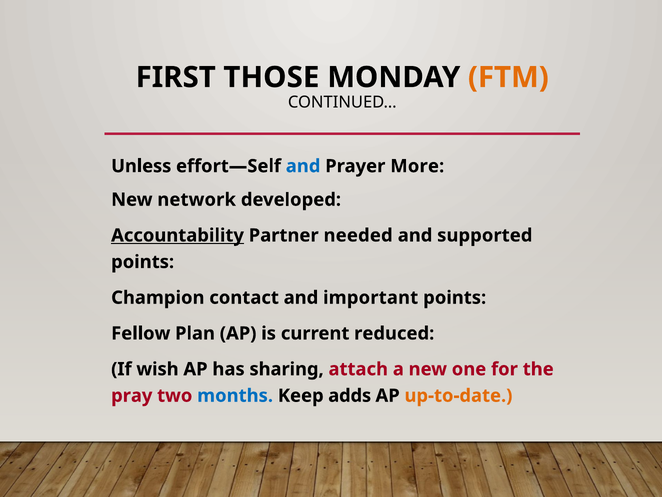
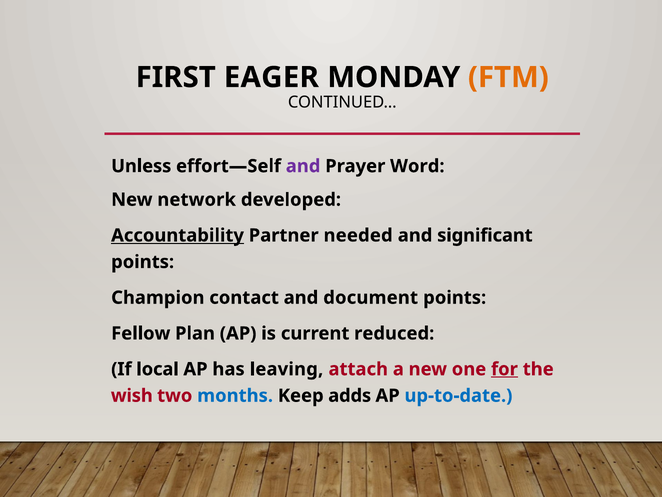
THOSE: THOSE -> EAGER
and at (303, 166) colour: blue -> purple
More: More -> Word
supported: supported -> significant
important: important -> document
wish: wish -> local
sharing: sharing -> leaving
for underline: none -> present
pray: pray -> wish
up-to-date colour: orange -> blue
